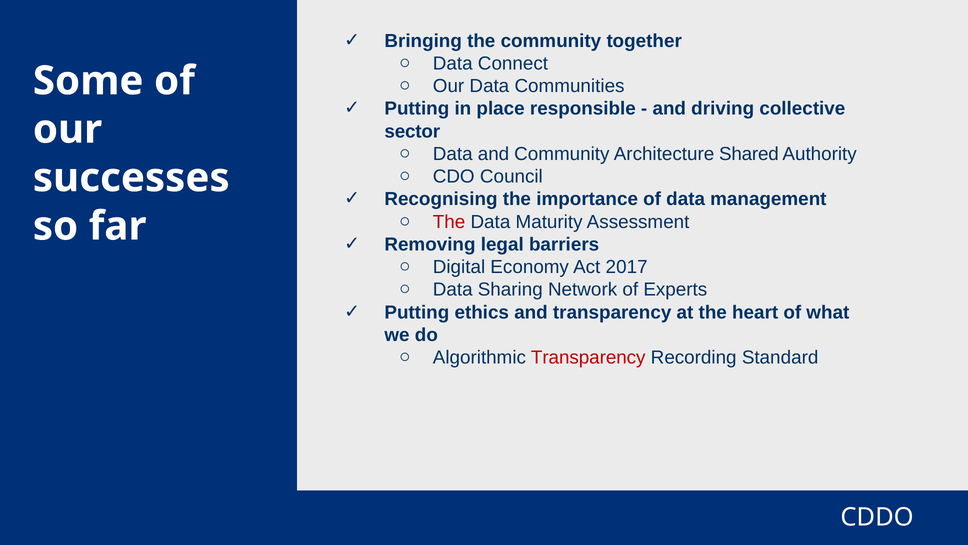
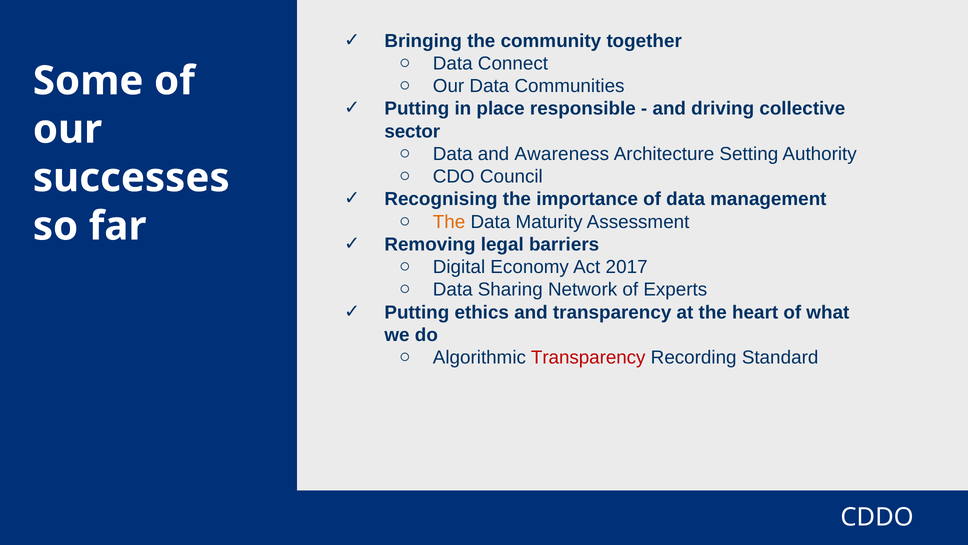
and Community: Community -> Awareness
Shared: Shared -> Setting
The at (449, 222) colour: red -> orange
